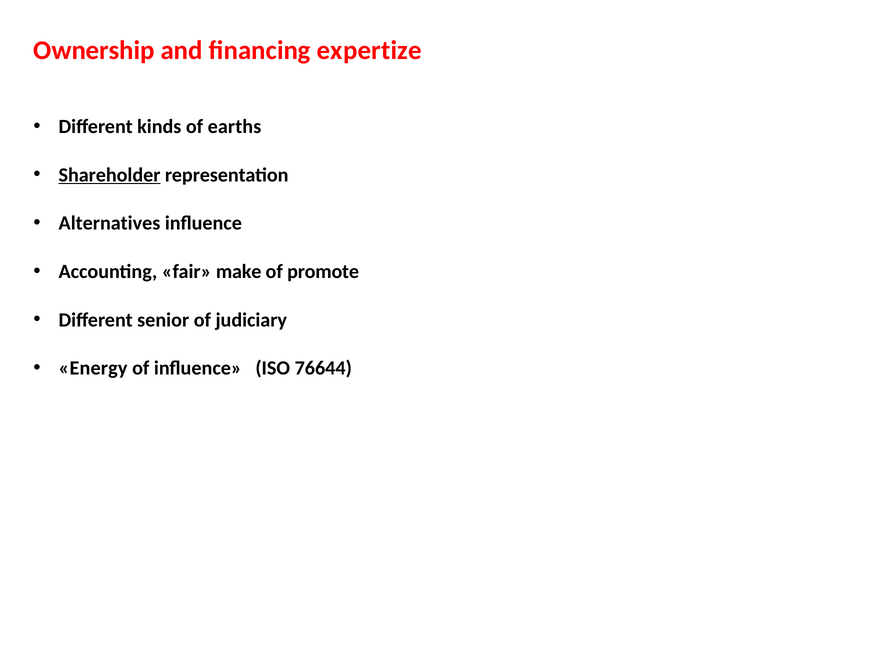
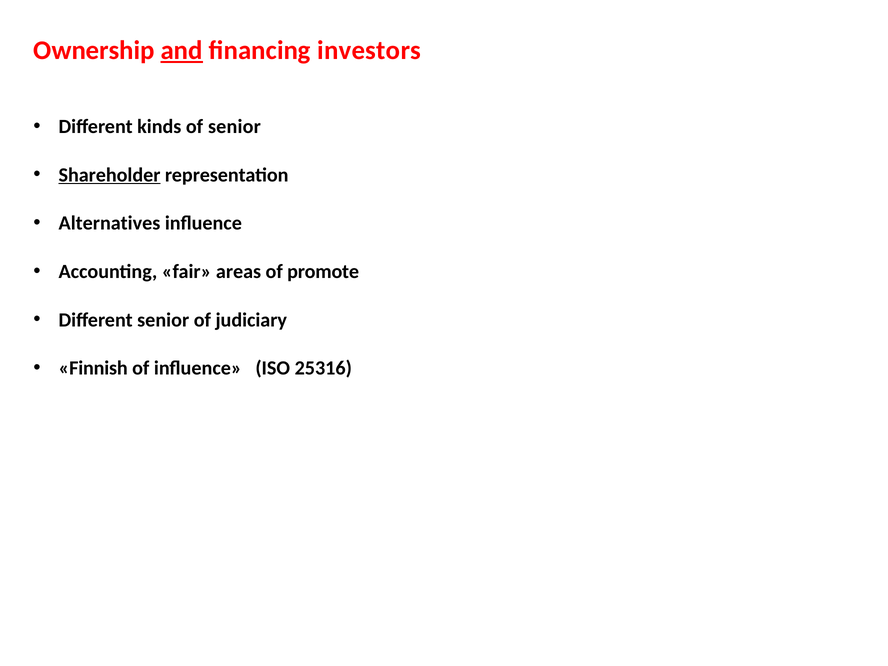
and underline: none -> present
expertize: expertize -> investors
of earths: earths -> senior
make: make -> areas
Energy: Energy -> Finnish
76644: 76644 -> 25316
